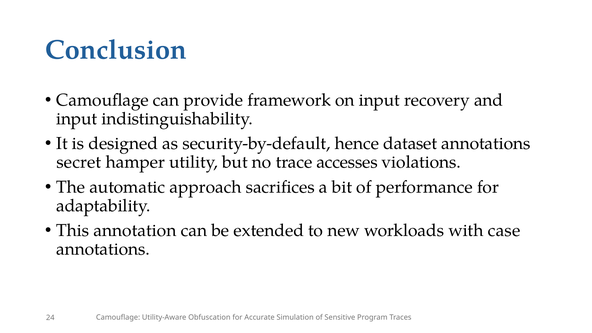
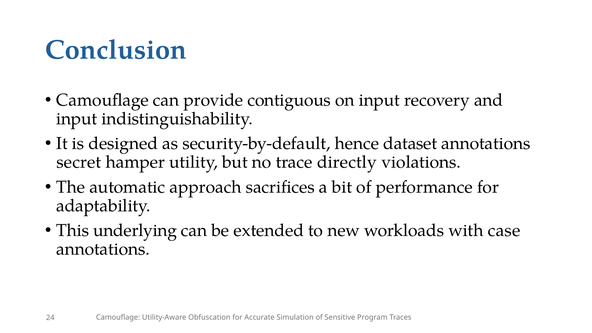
framework: framework -> contiguous
accesses: accesses -> directly
annotation: annotation -> underlying
